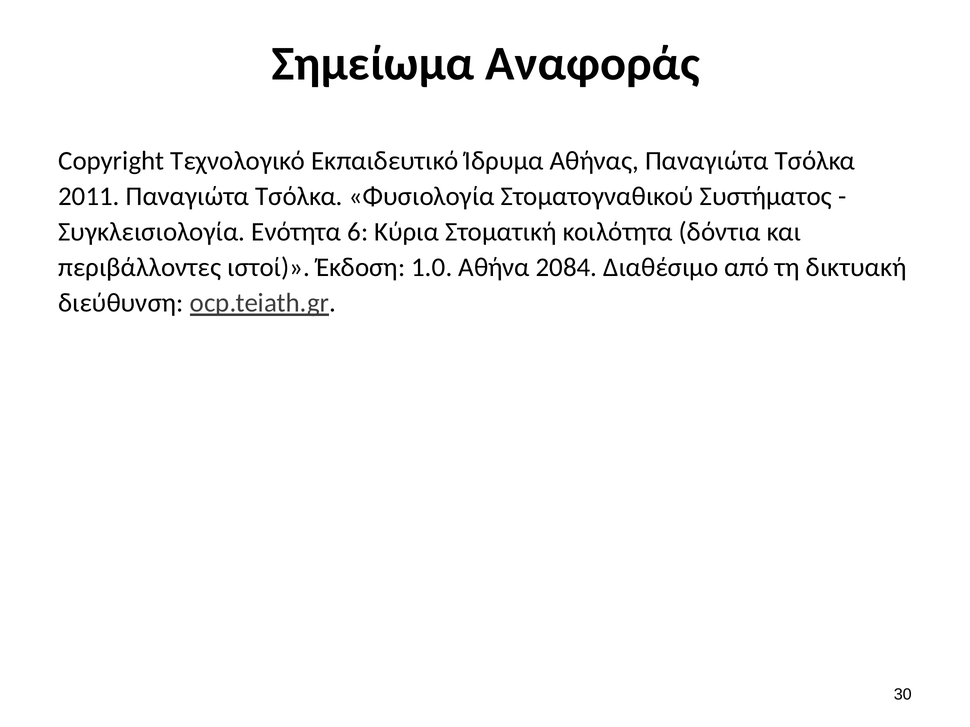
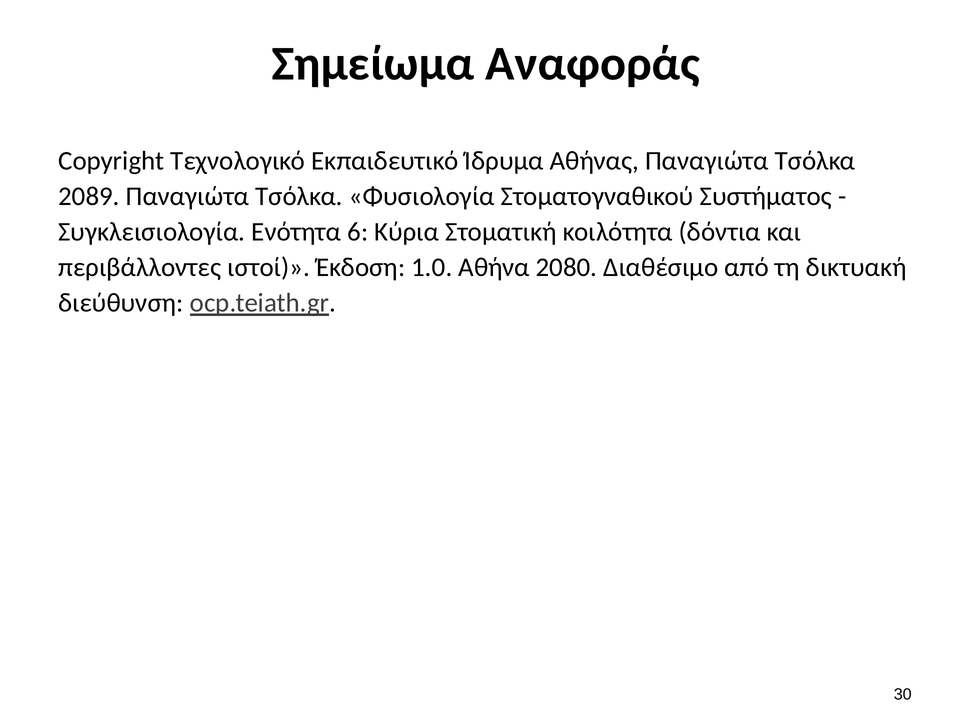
2011: 2011 -> 2089
2084: 2084 -> 2080
